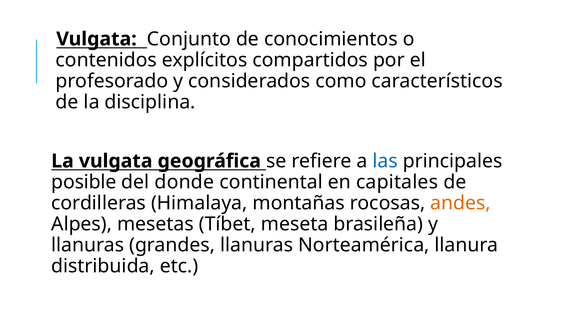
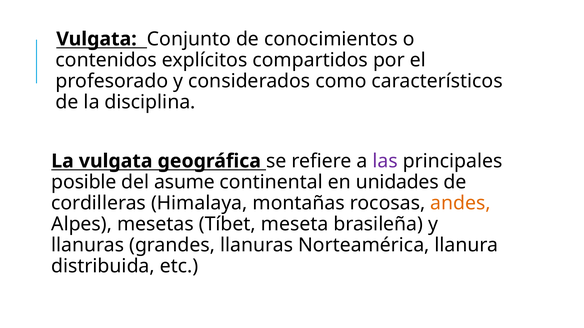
las colour: blue -> purple
donde: donde -> asume
capitales: capitales -> unidades
